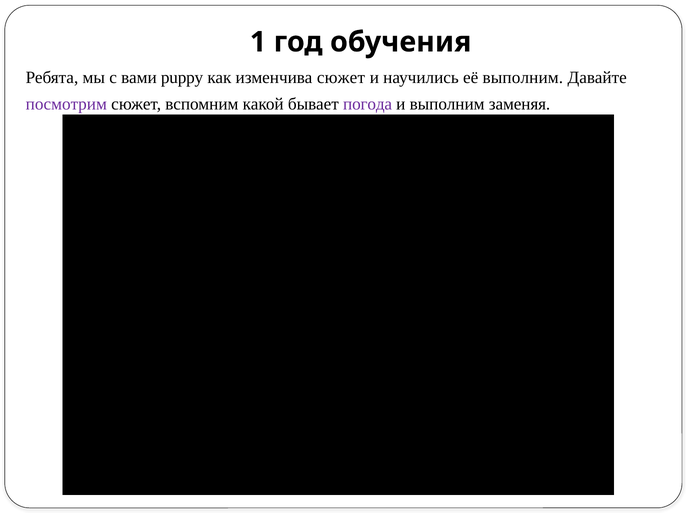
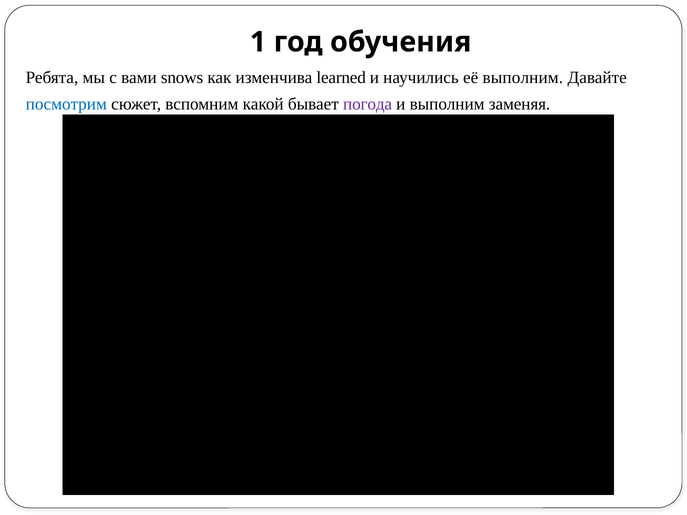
puppy: puppy -> snows
изменчива сюжет: сюжет -> learned
посмотрим colour: purple -> blue
